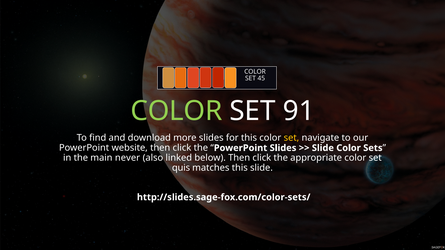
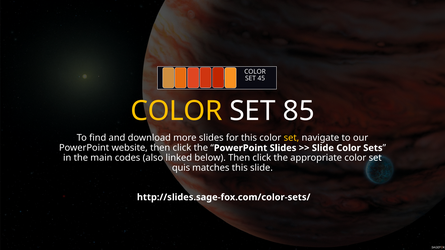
COLOR at (176, 111) colour: light green -> yellow
91: 91 -> 85
never: never -> codes
